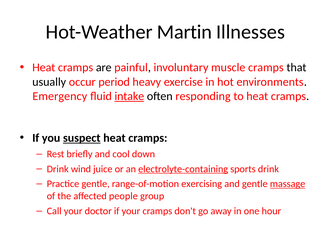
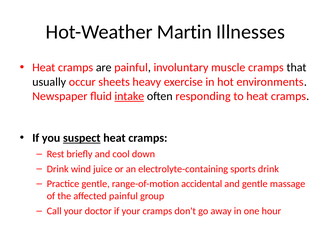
period: period -> sheets
Emergency: Emergency -> Newspaper
electrolyte-containing underline: present -> none
exercising: exercising -> accidental
massage underline: present -> none
affected people: people -> painful
